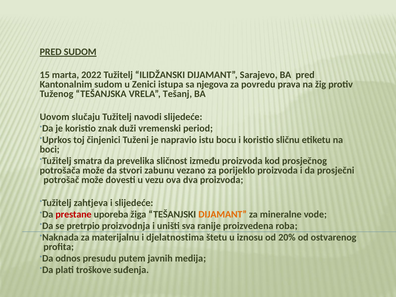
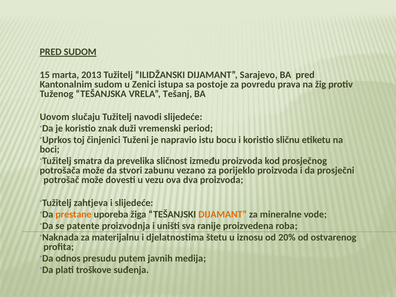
2022: 2022 -> 2013
njegova: njegova -> postoje
prestane colour: red -> orange
pretrpio: pretrpio -> patente
